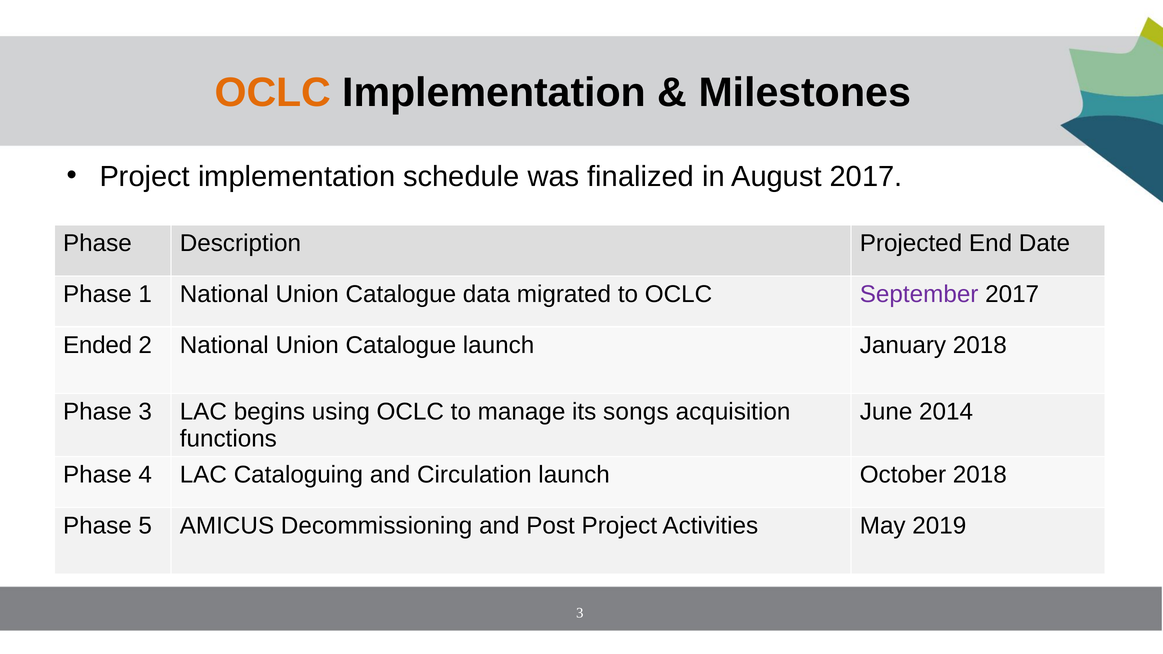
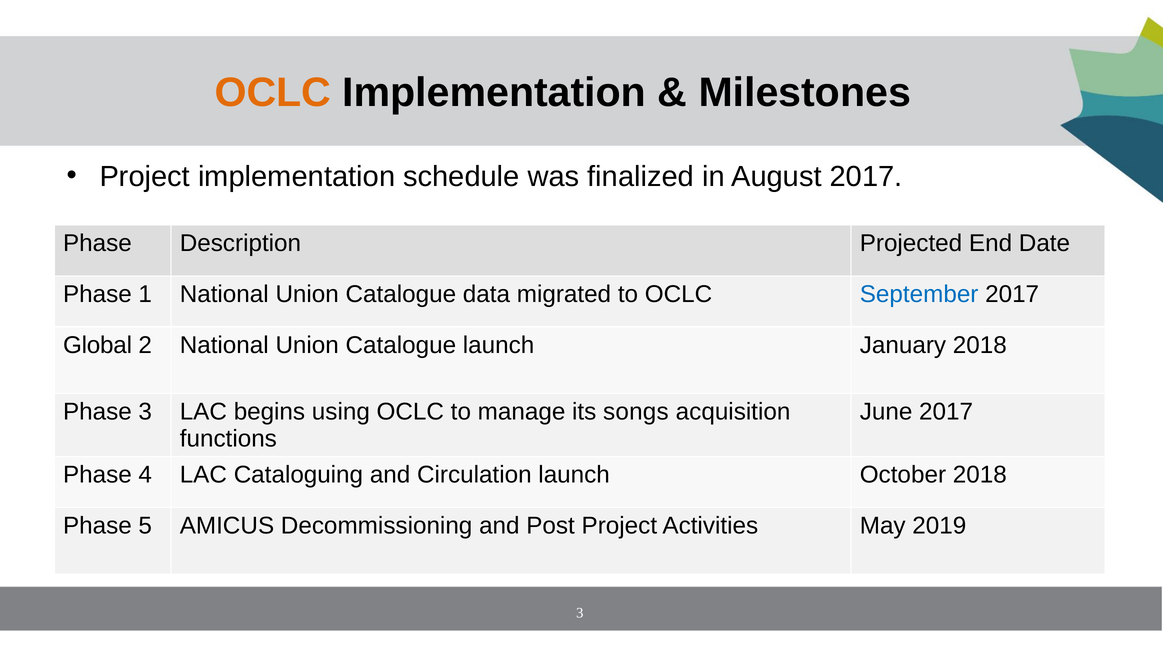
September colour: purple -> blue
Ended: Ended -> Global
June 2014: 2014 -> 2017
